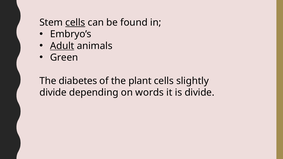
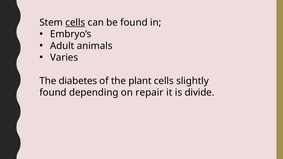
Adult underline: present -> none
Green: Green -> Varies
divide at (53, 93): divide -> found
words: words -> repair
